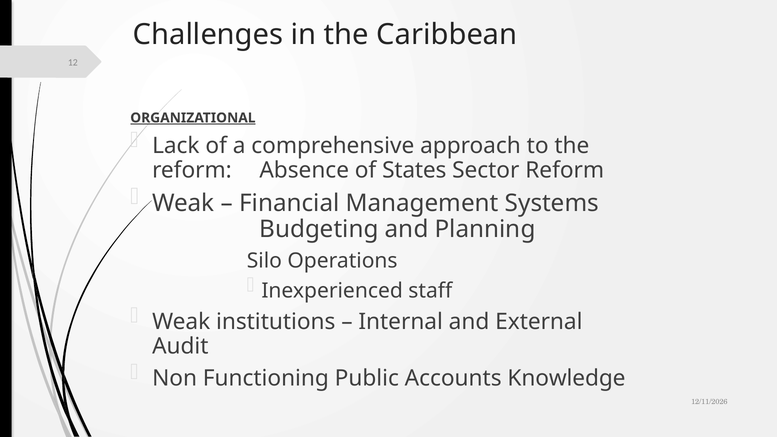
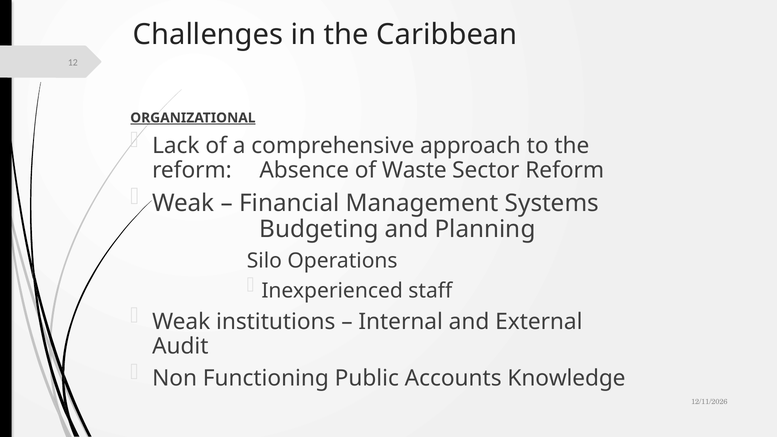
States: States -> Waste
